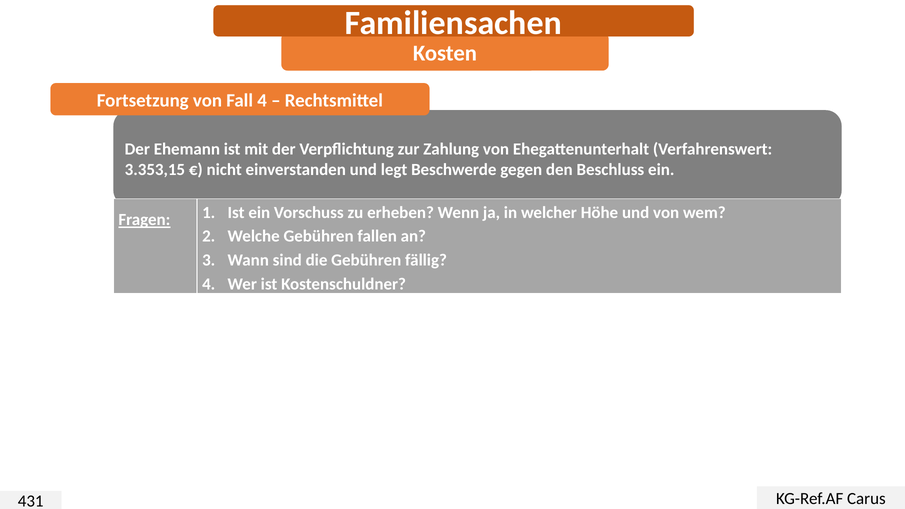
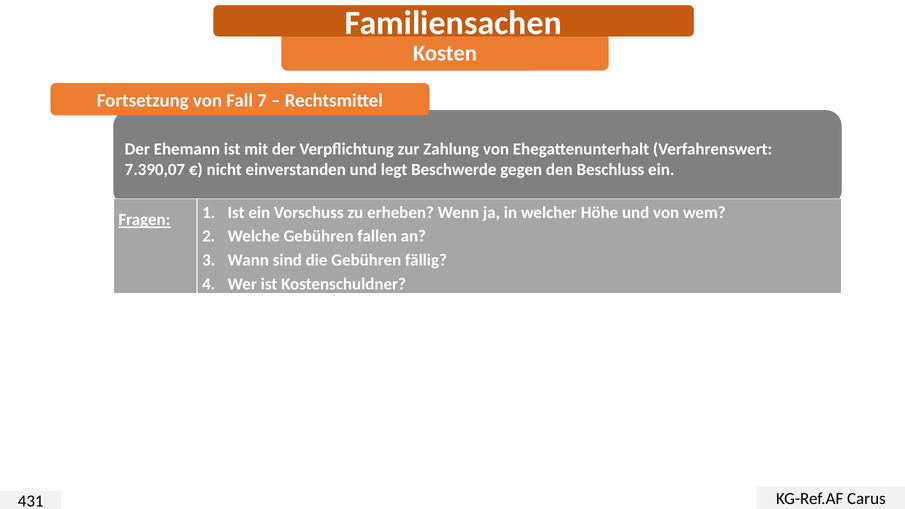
Fall 4: 4 -> 7
3.353,15: 3.353,15 -> 7.390,07
